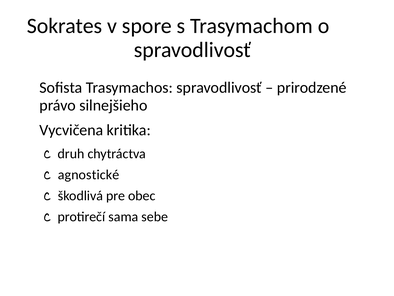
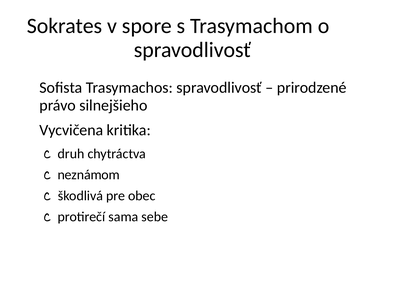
agnostické: agnostické -> neznámom
